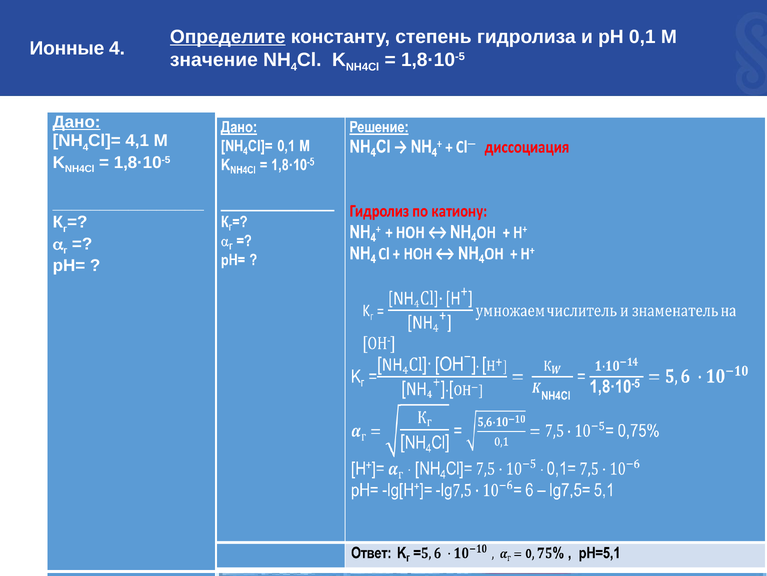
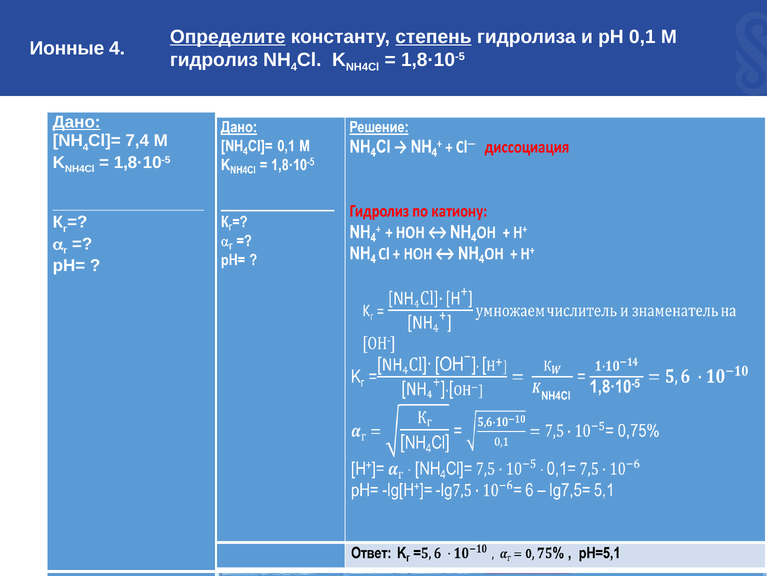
степень underline: none -> present
значение: значение -> гидролиз
4,1: 4,1 -> 7,4
